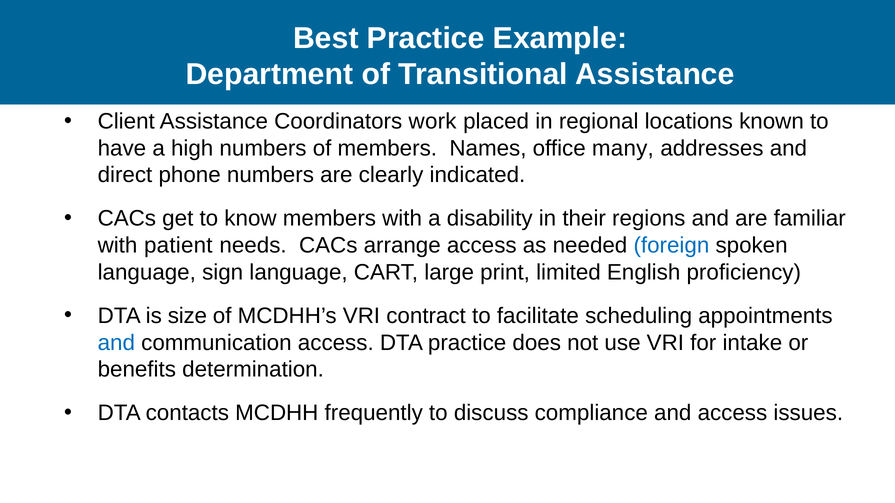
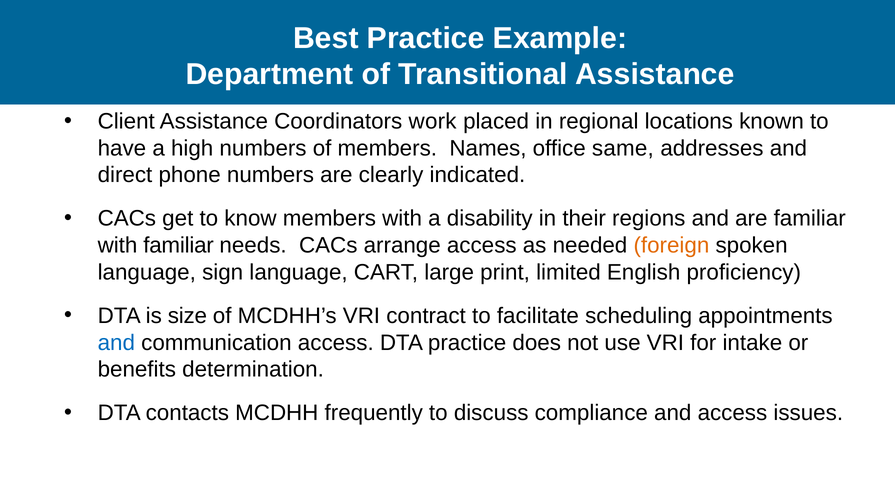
many: many -> same
with patient: patient -> familiar
foreign colour: blue -> orange
